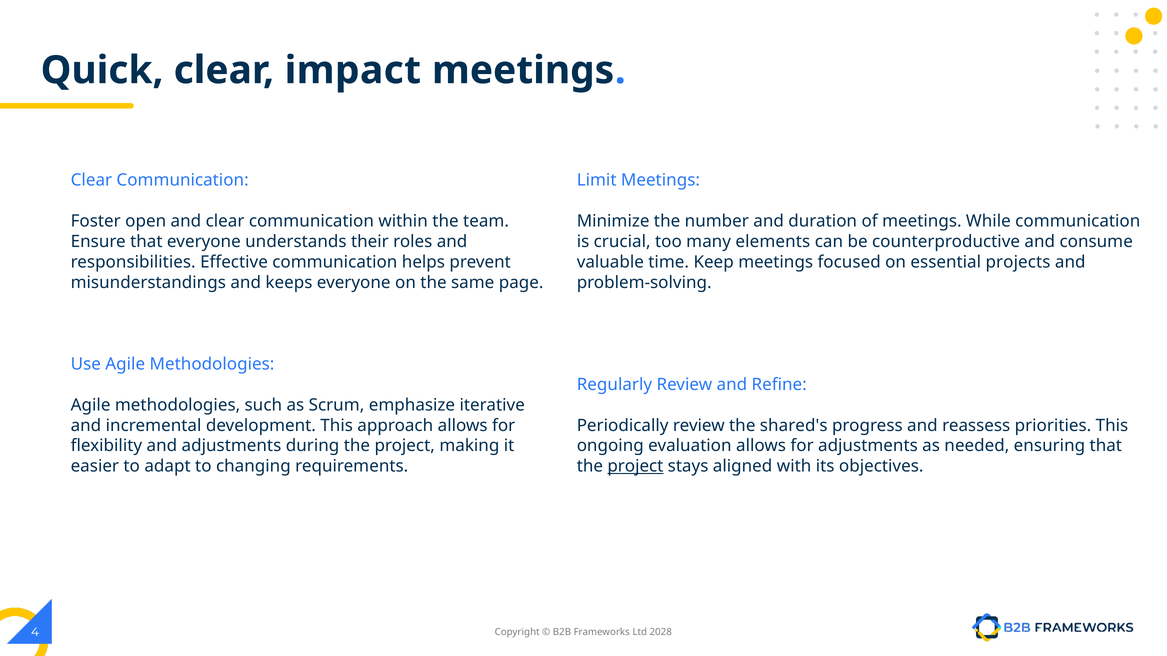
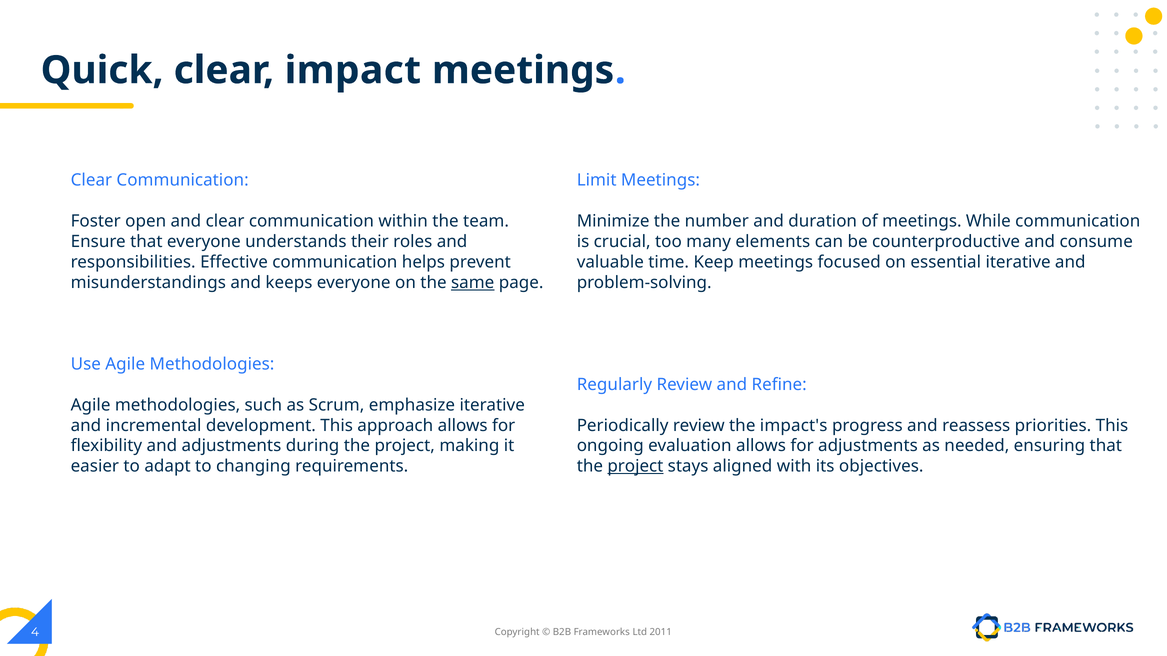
essential projects: projects -> iterative
same underline: none -> present
shared's: shared's -> impact's
2028: 2028 -> 2011
